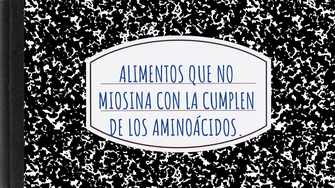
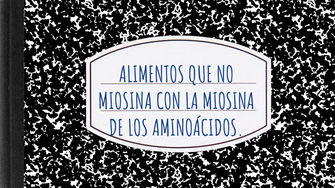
LA CUMPLEN: CUMPLEN -> MIOSINA
